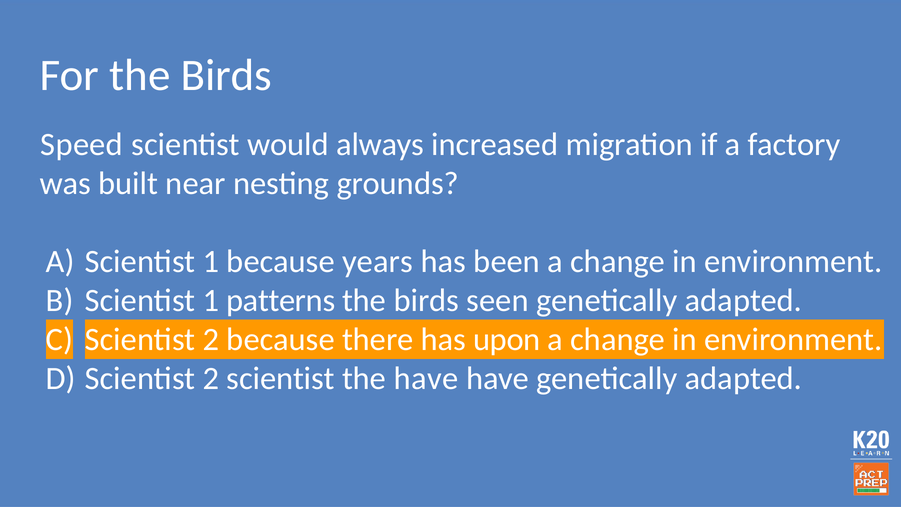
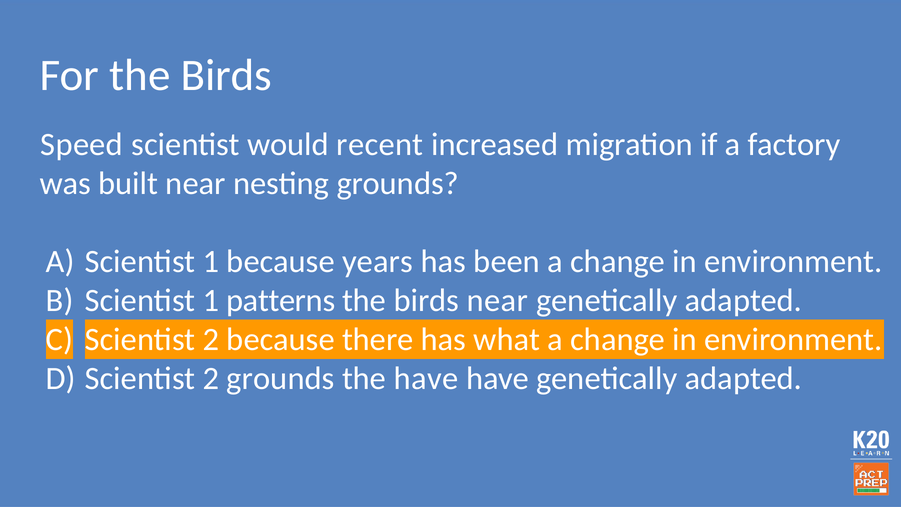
always: always -> recent
birds seen: seen -> near
upon: upon -> what
2 scientist: scientist -> grounds
